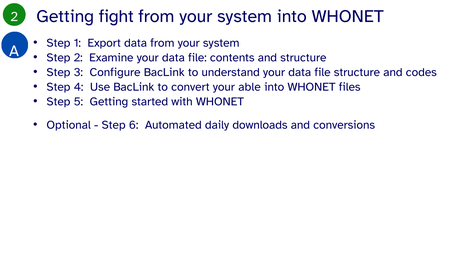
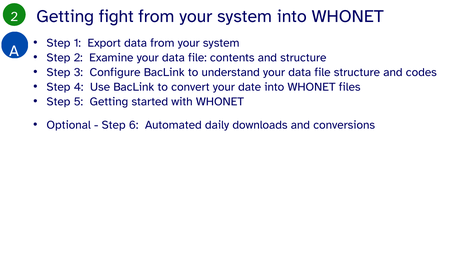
able: able -> date
